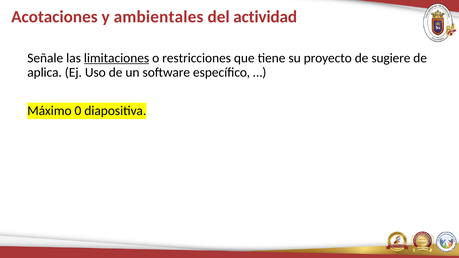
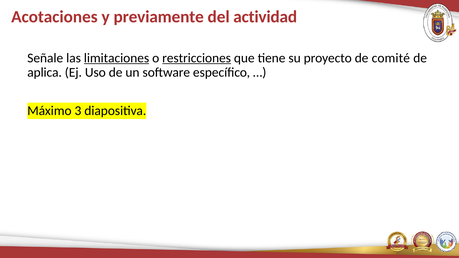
ambientales: ambientales -> previamente
restricciones underline: none -> present
sugiere: sugiere -> comité
0: 0 -> 3
